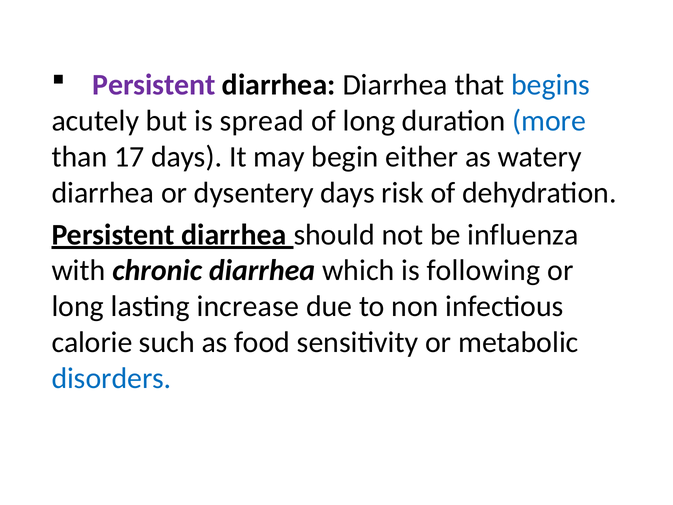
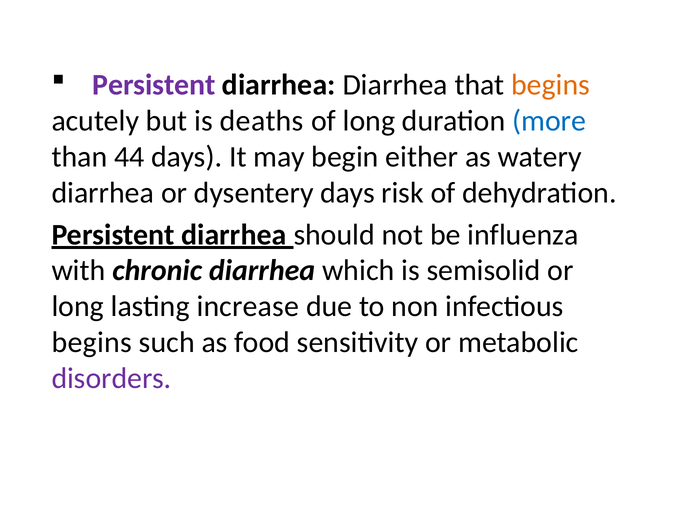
begins at (551, 85) colour: blue -> orange
spread: spread -> deaths
17: 17 -> 44
following: following -> semisolid
calorie at (92, 342): calorie -> begins
disorders colour: blue -> purple
